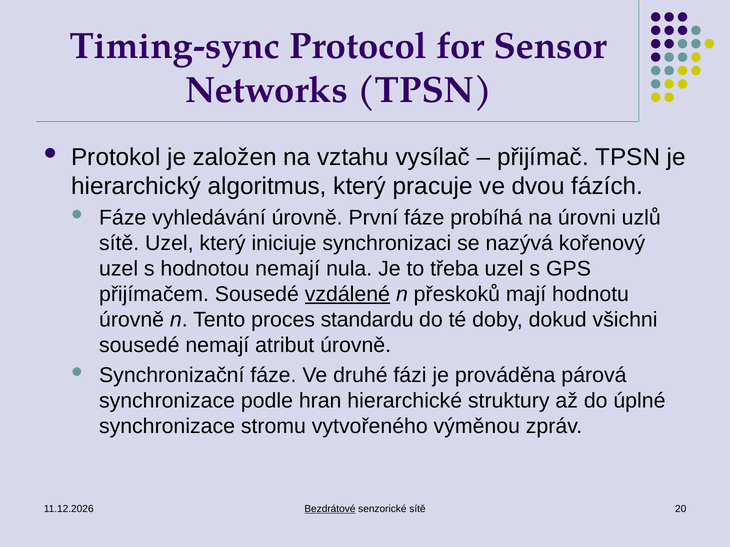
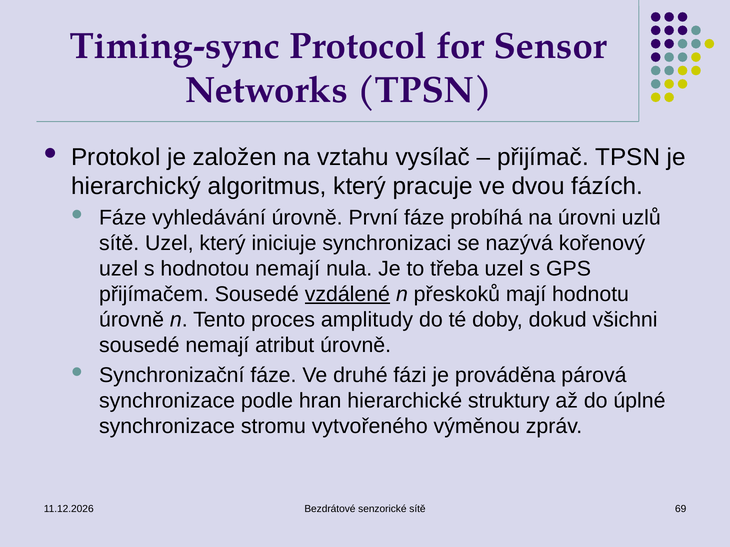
standardu: standardu -> amplitudy
Bezdrátové underline: present -> none
20: 20 -> 69
